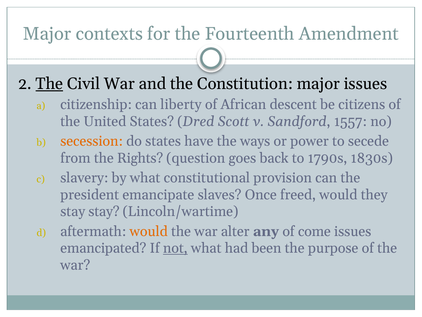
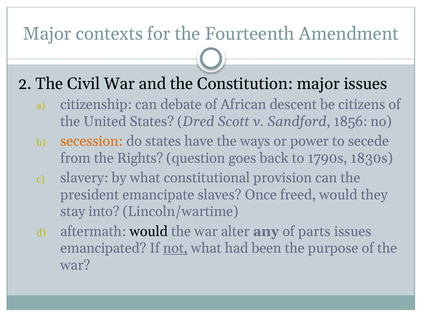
The at (49, 84) underline: present -> none
liberty: liberty -> debate
1557: 1557 -> 1856
stay stay: stay -> into
would at (149, 231) colour: orange -> black
come: come -> parts
